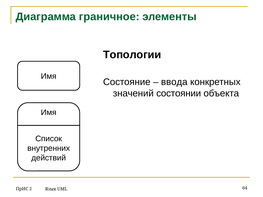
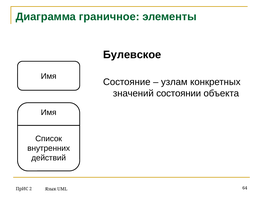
Топологии: Топологии -> Булевское
ввода: ввода -> узлам
